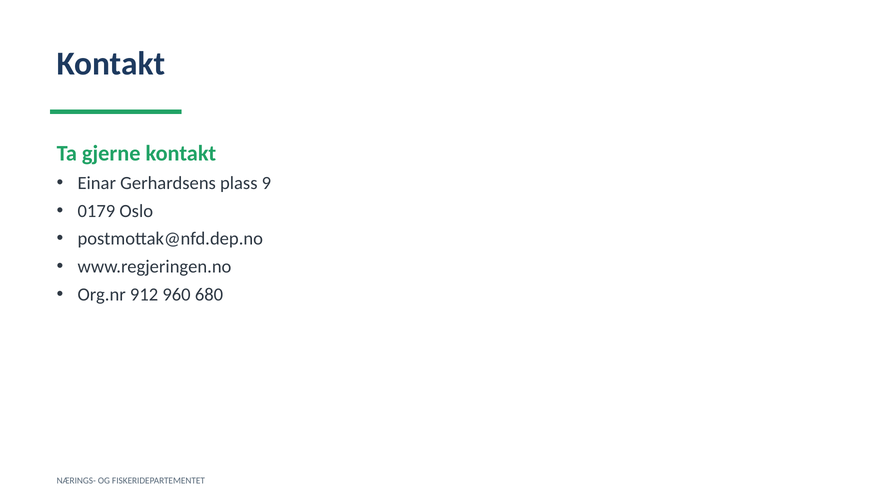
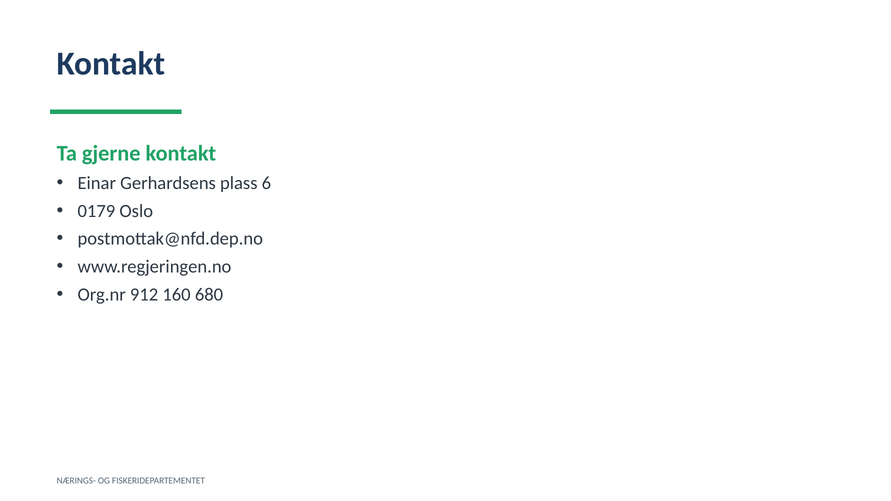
9: 9 -> 6
960: 960 -> 160
